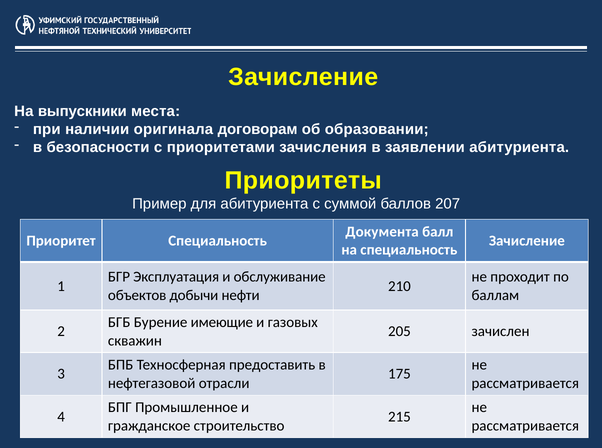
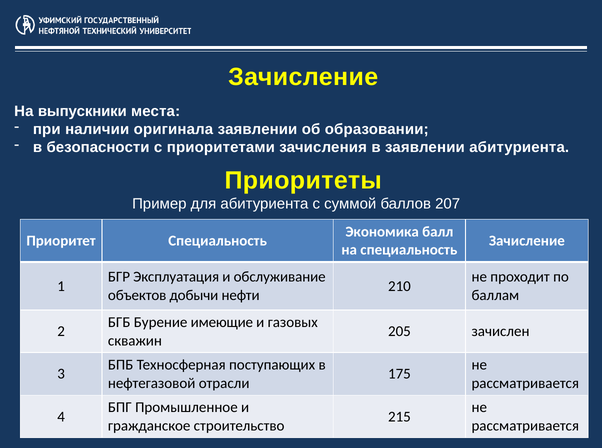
оригинала договорам: договорам -> заявлении
Документа: Документа -> Экономика
предоставить: предоставить -> поступающих
